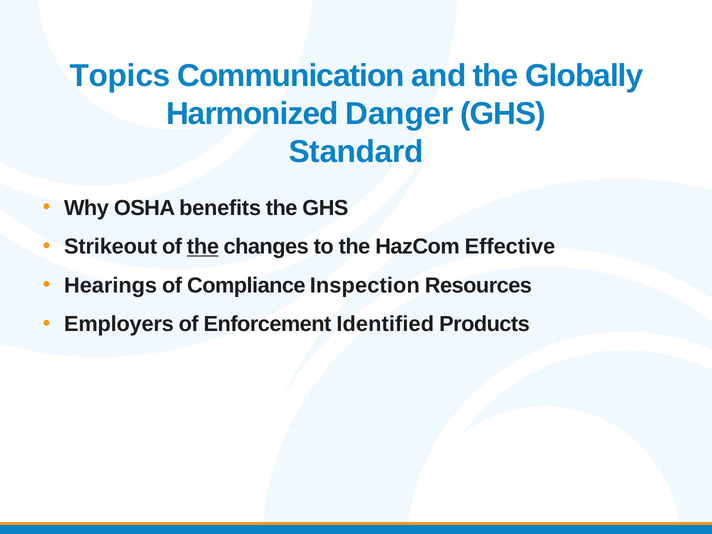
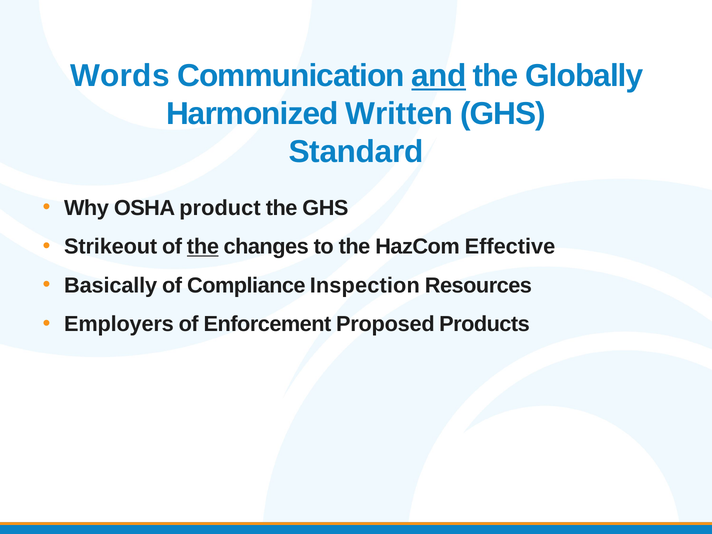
Topics: Topics -> Words
and underline: none -> present
Danger: Danger -> Written
benefits: benefits -> product
Hearings: Hearings -> Basically
Identified: Identified -> Proposed
